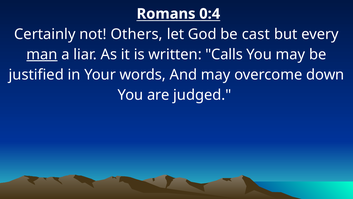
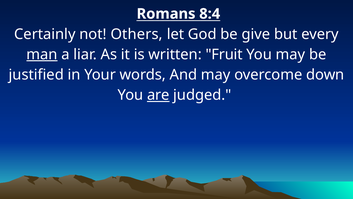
0:4: 0:4 -> 8:4
cast: cast -> give
Calls: Calls -> Fruit
are underline: none -> present
